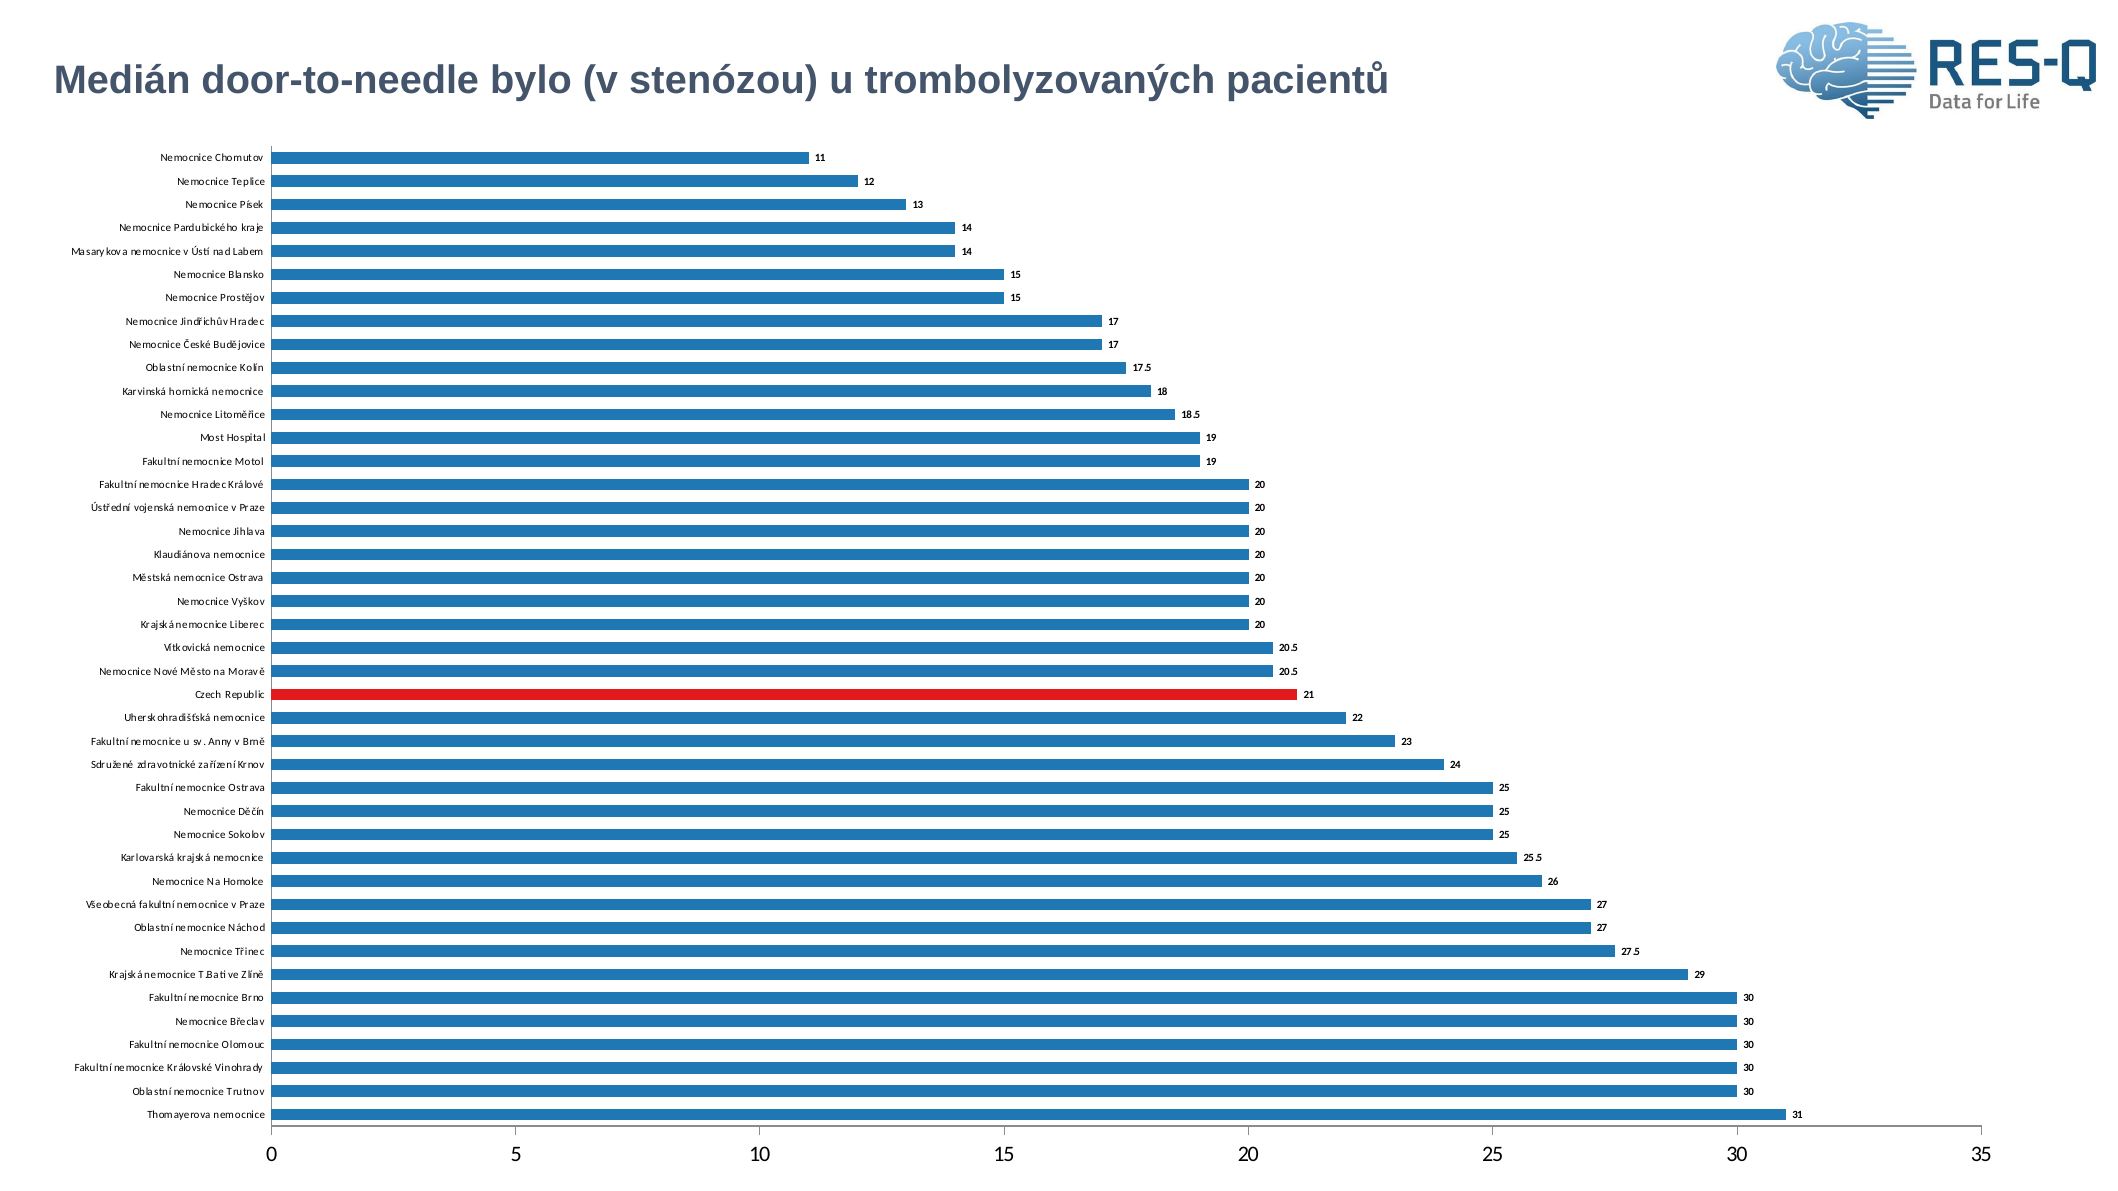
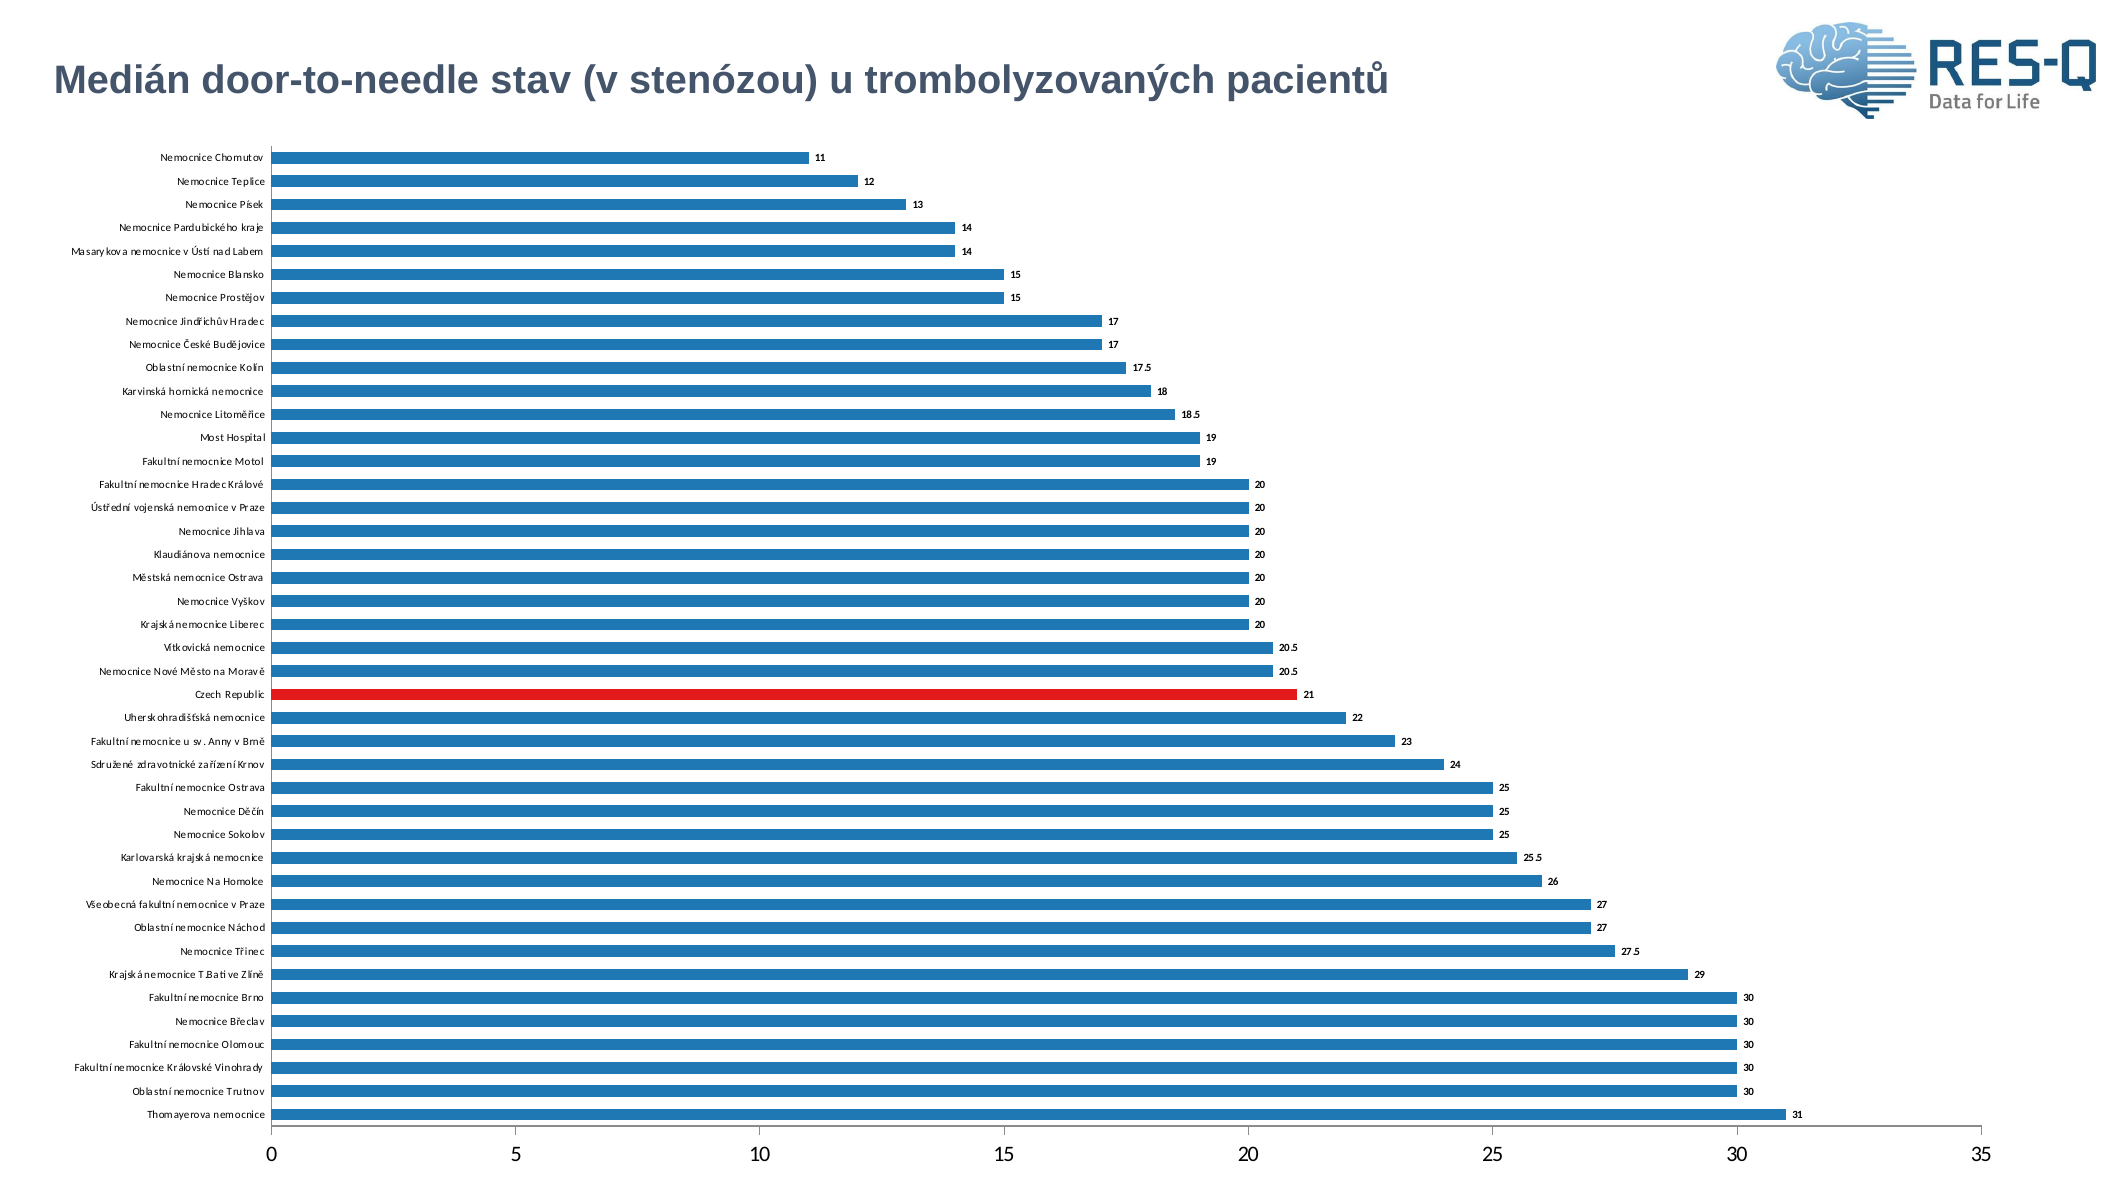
bylo: bylo -> stav
